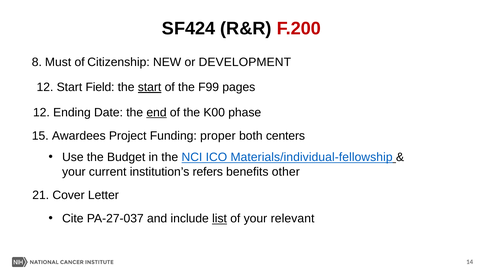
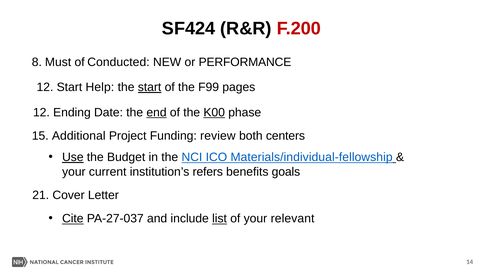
Citizenship: Citizenship -> Conducted
DEVELOPMENT: DEVELOPMENT -> PERFORMANCE
Field: Field -> Help
K00 underline: none -> present
Awardees: Awardees -> Additional
proper: proper -> review
Use underline: none -> present
other: other -> goals
Cite underline: none -> present
